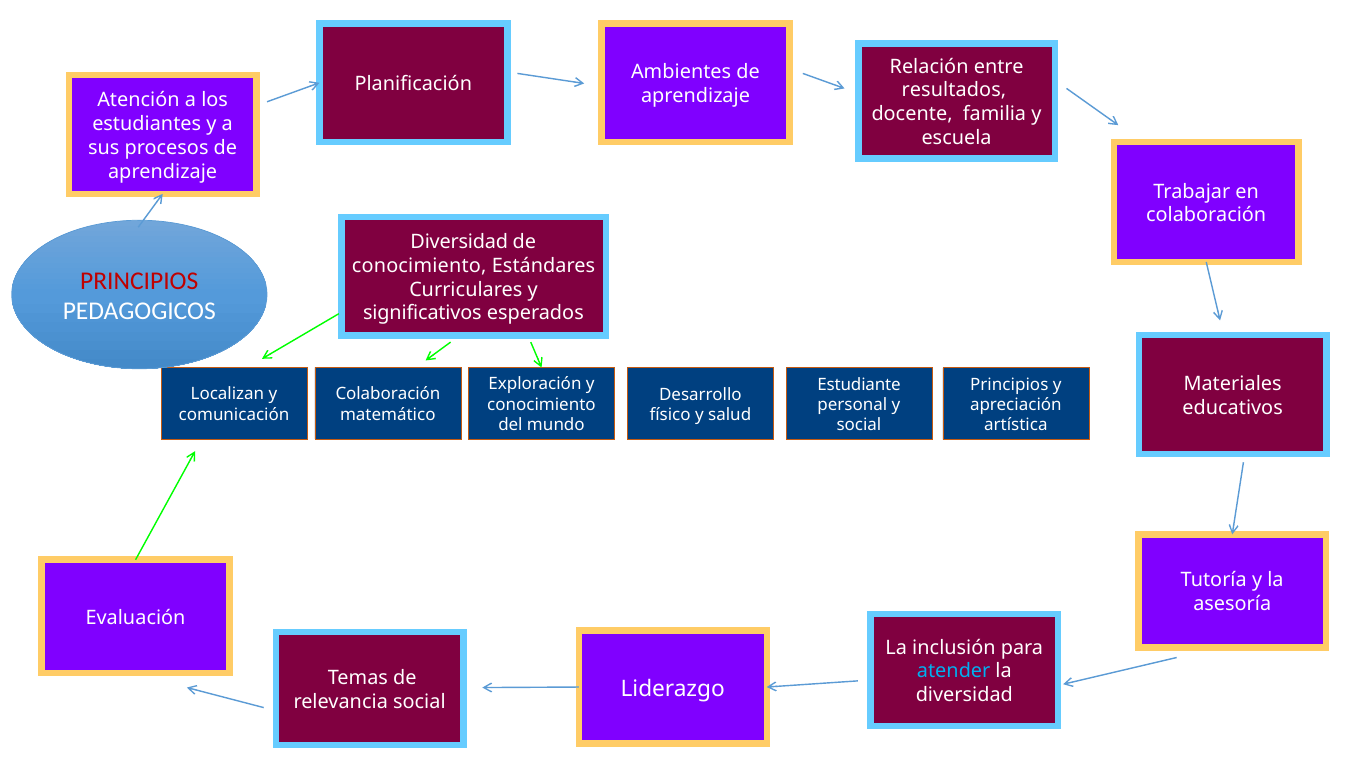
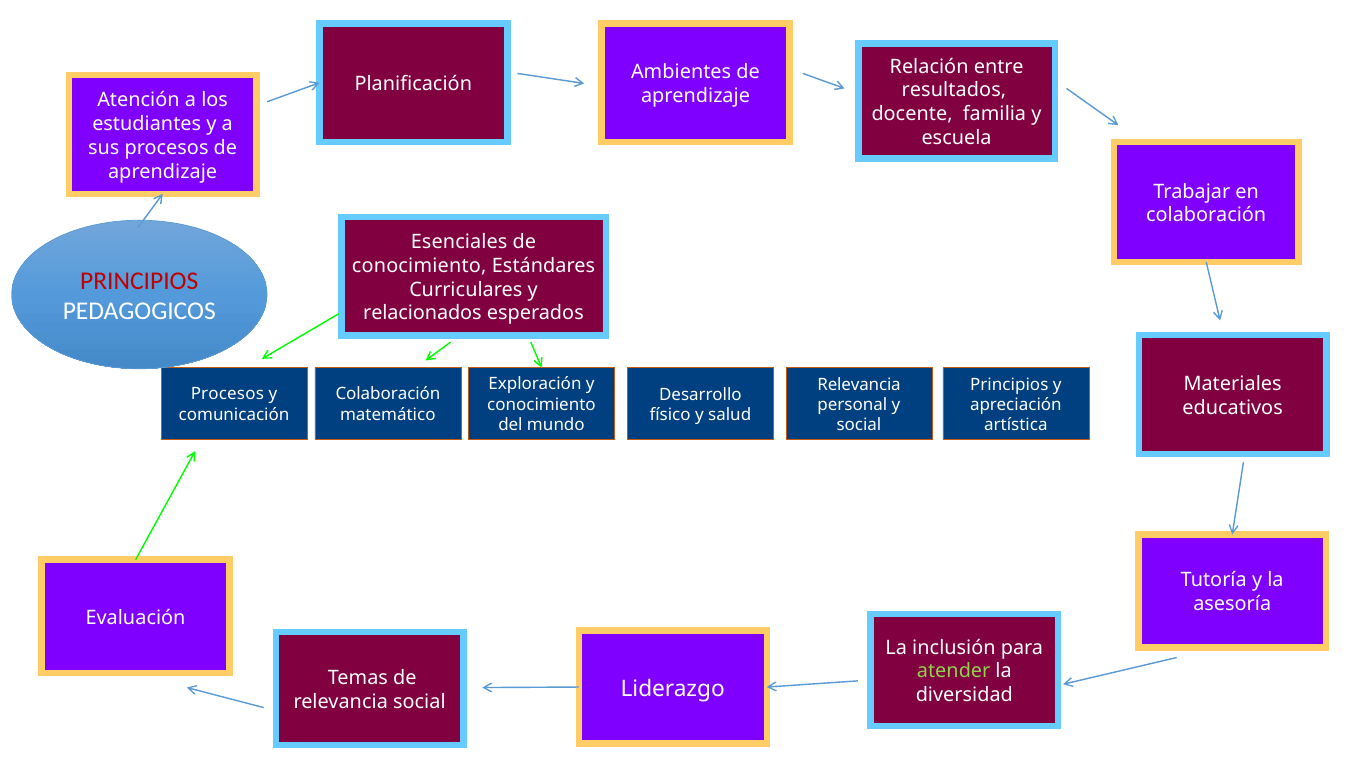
Diversidad at (459, 242): Diversidad -> Esenciales
significativos: significativos -> relacionados
Estudiante at (859, 384): Estudiante -> Relevancia
Localizan at (227, 394): Localizan -> Procesos
atender colour: light blue -> light green
